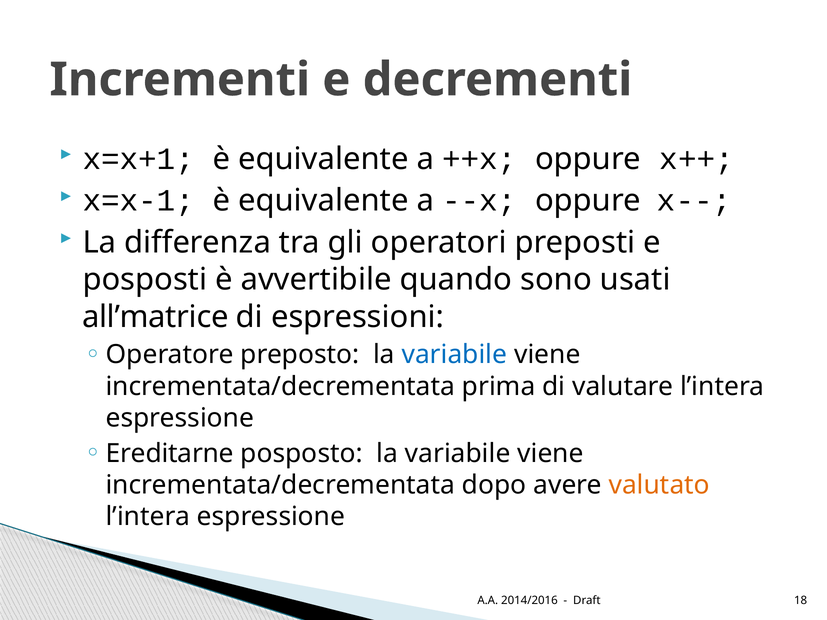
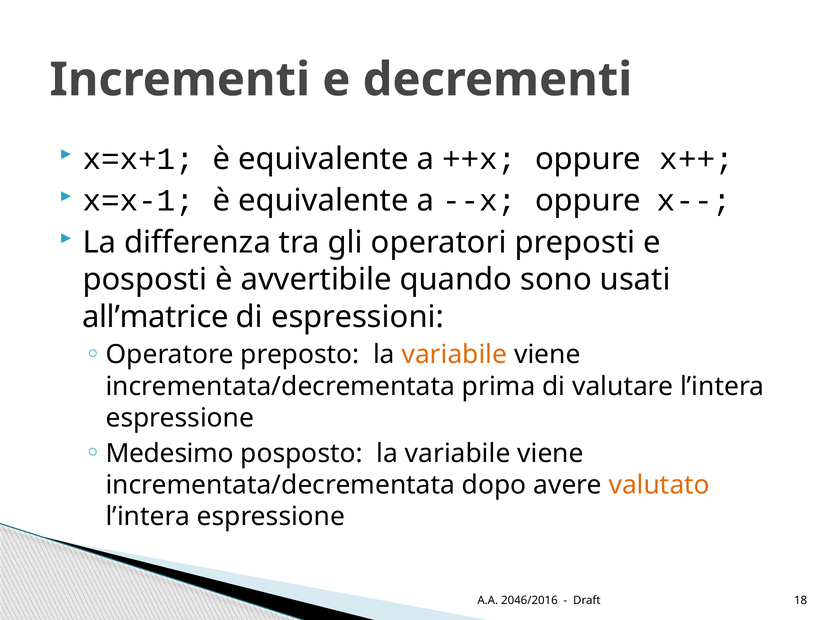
variabile at (454, 355) colour: blue -> orange
Ereditarne: Ereditarne -> Medesimo
2014/2016: 2014/2016 -> 2046/2016
